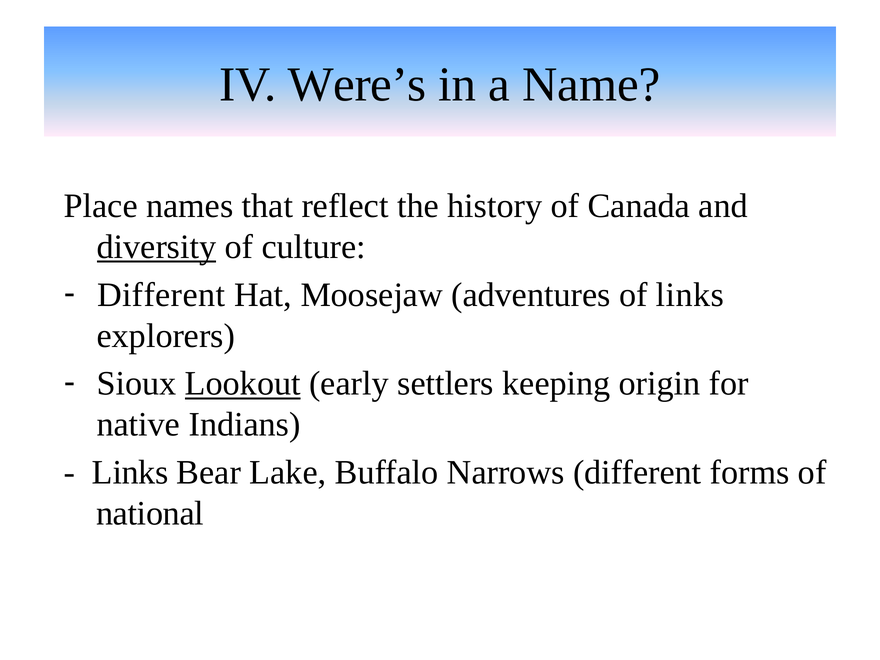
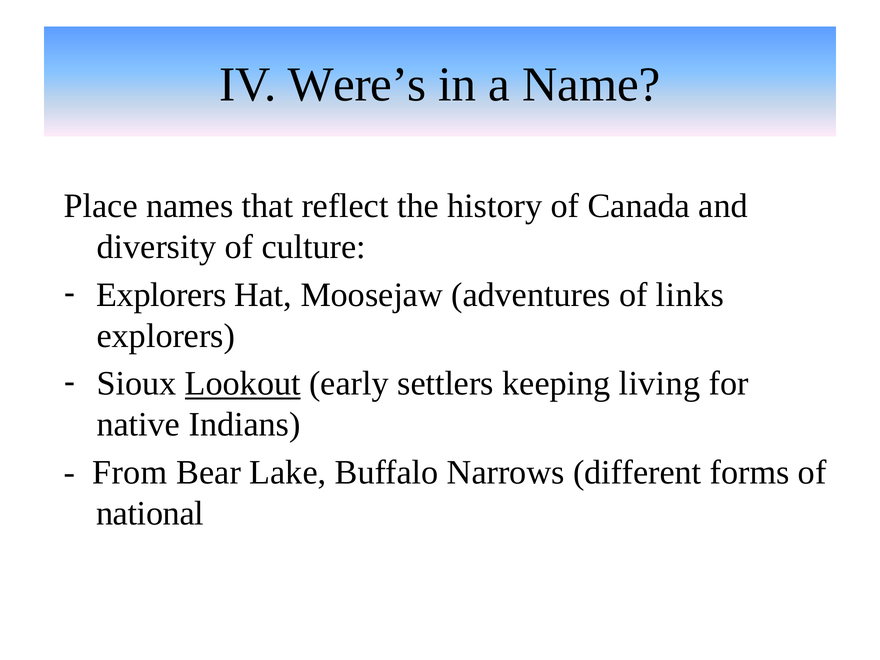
diversity underline: present -> none
Different at (161, 295): Different -> Explorers
origin: origin -> living
Links at (130, 472): Links -> From
